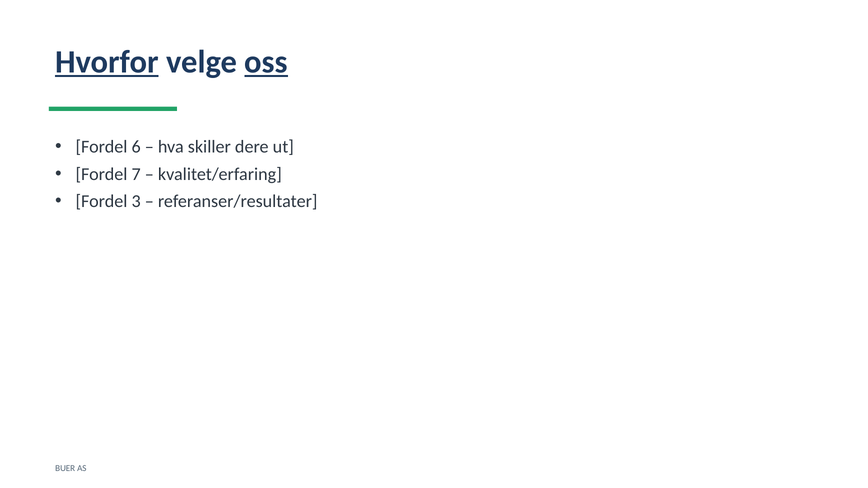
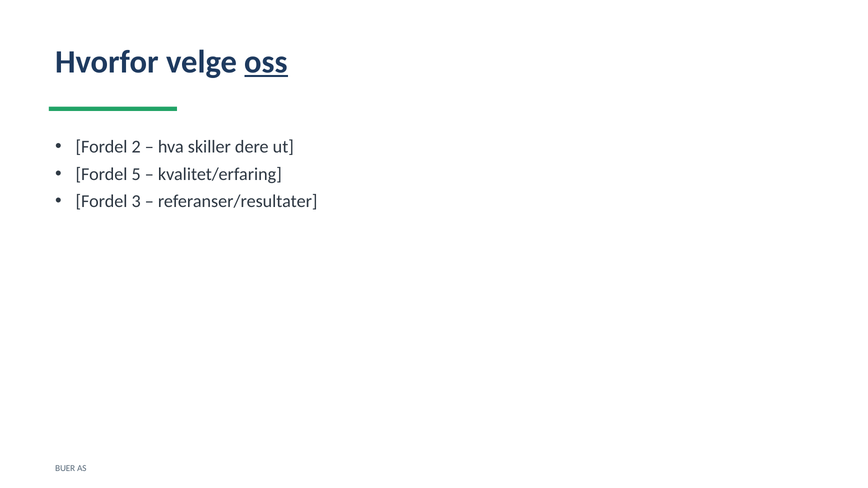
Hvorfor underline: present -> none
6: 6 -> 2
7: 7 -> 5
